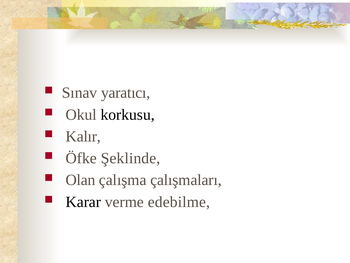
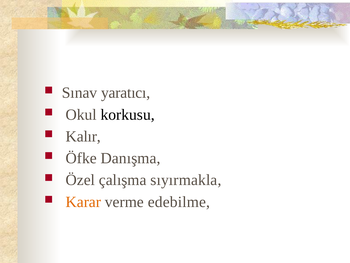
Şeklinde: Şeklinde -> Danışma
Olan: Olan -> Özel
çalışmaları: çalışmaları -> sıyırmakla
Karar colour: black -> orange
